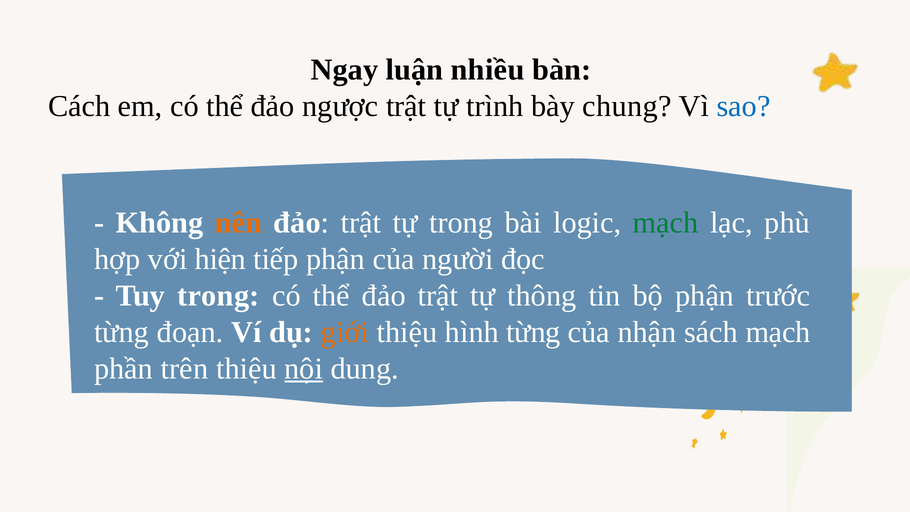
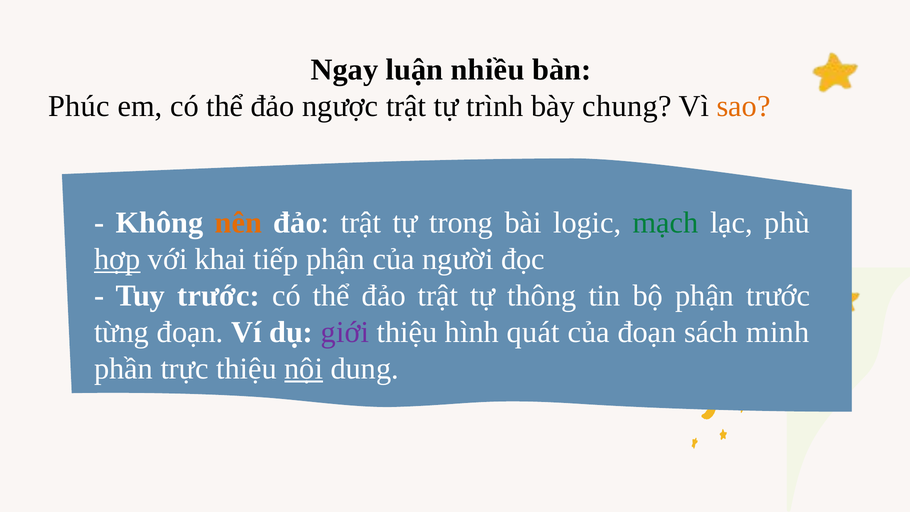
Cách: Cách -> Phúc
sao colour: blue -> orange
hợp underline: none -> present
hiện: hiện -> khai
Tuy trong: trong -> trước
giới colour: orange -> purple
hình từng: từng -> quát
của nhận: nhận -> đoạn
sách mạch: mạch -> minh
trên: trên -> trực
